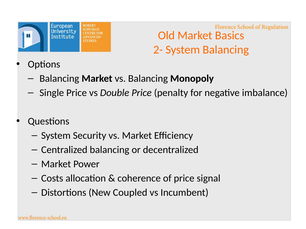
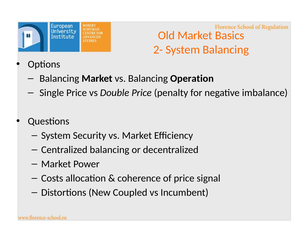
Monopoly: Monopoly -> Operation
